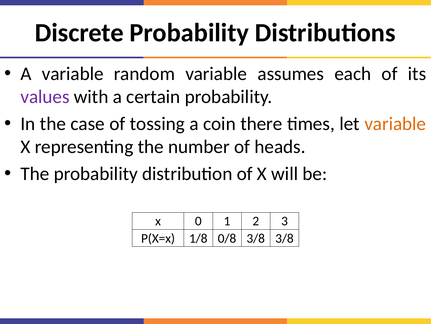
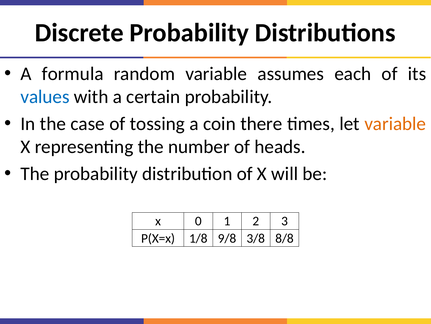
A variable: variable -> formula
values colour: purple -> blue
0/8: 0/8 -> 9/8
3/8 3/8: 3/8 -> 8/8
